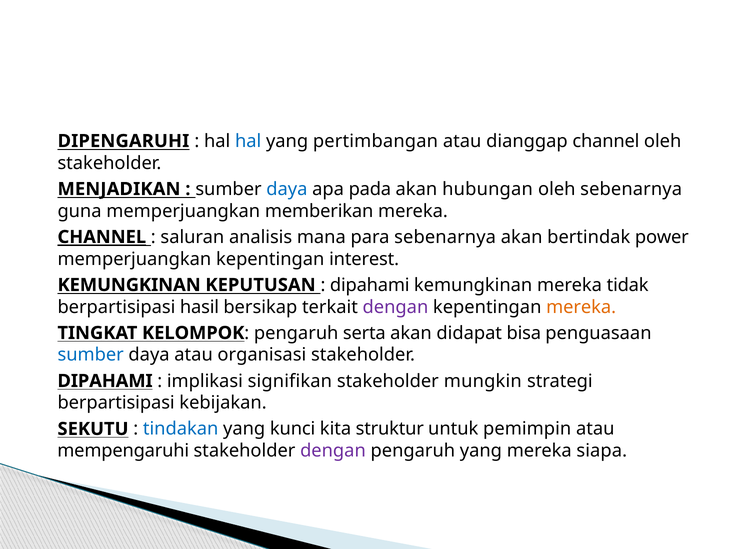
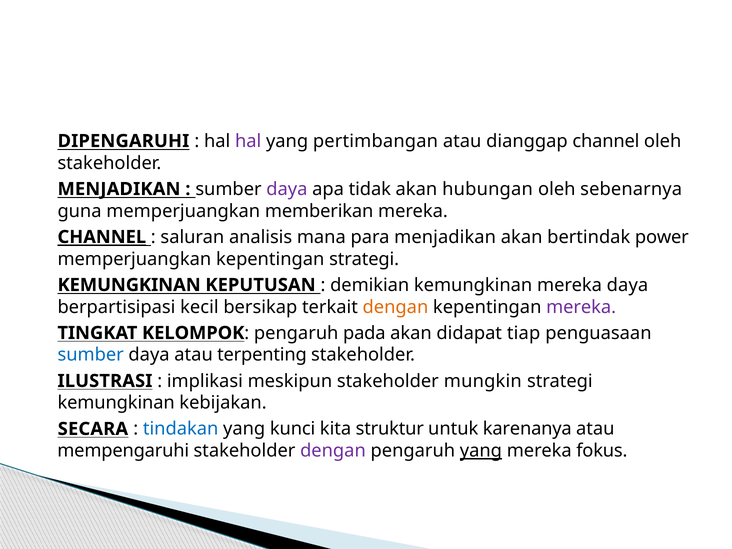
hal at (248, 141) colour: blue -> purple
daya at (287, 189) colour: blue -> purple
pada: pada -> tidak
para sebenarnya: sebenarnya -> menjadikan
kepentingan interest: interest -> strategi
dipahami at (370, 285): dipahami -> demikian
mereka tidak: tidak -> daya
hasil: hasil -> kecil
dengan at (395, 307) colour: purple -> orange
mereka at (581, 307) colour: orange -> purple
serta: serta -> pada
bisa: bisa -> tiap
organisasi: organisasi -> terpenting
DIPAHAMI at (105, 381): DIPAHAMI -> ILUSTRASI
signifikan: signifikan -> meskipun
berpartisipasi at (116, 403): berpartisipasi -> kemungkinan
SEKUTU: SEKUTU -> SECARA
pemimpin: pemimpin -> karenanya
yang at (481, 451) underline: none -> present
siapa: siapa -> fokus
